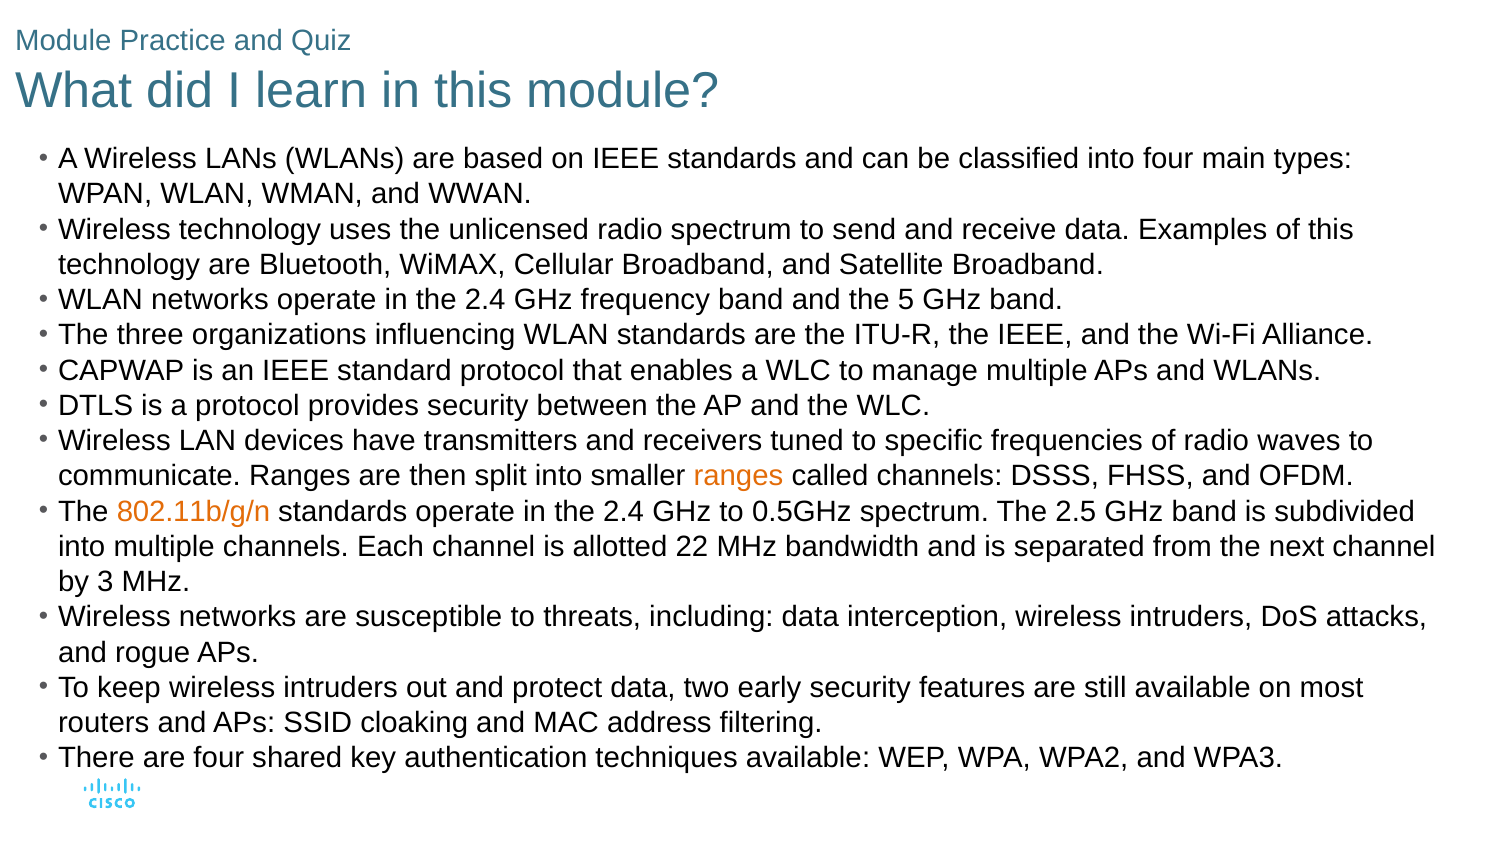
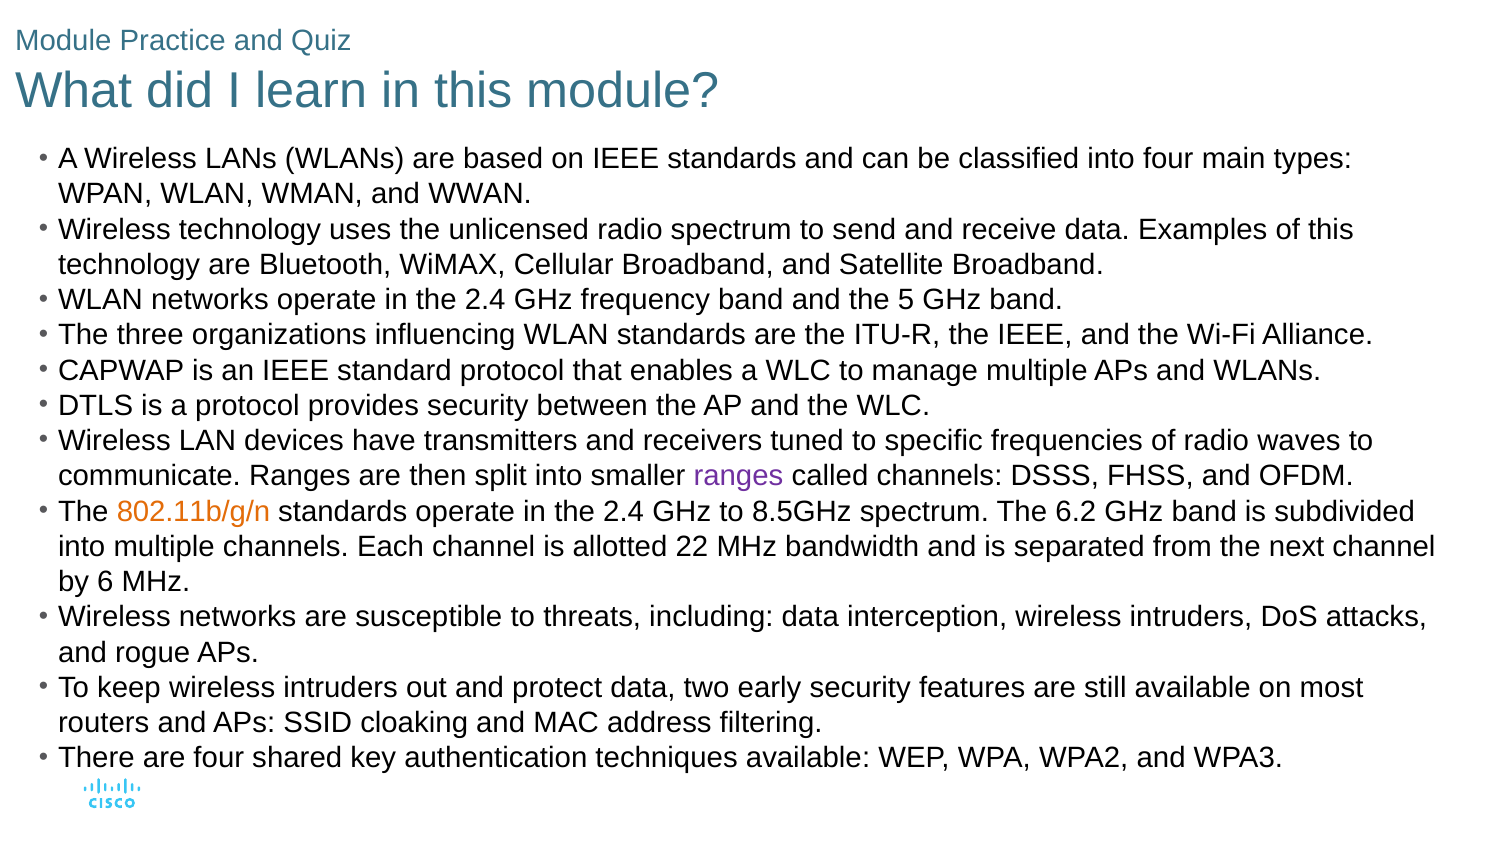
ranges at (738, 476) colour: orange -> purple
0.5GHz: 0.5GHz -> 8.5GHz
2.5: 2.5 -> 6.2
3: 3 -> 6
